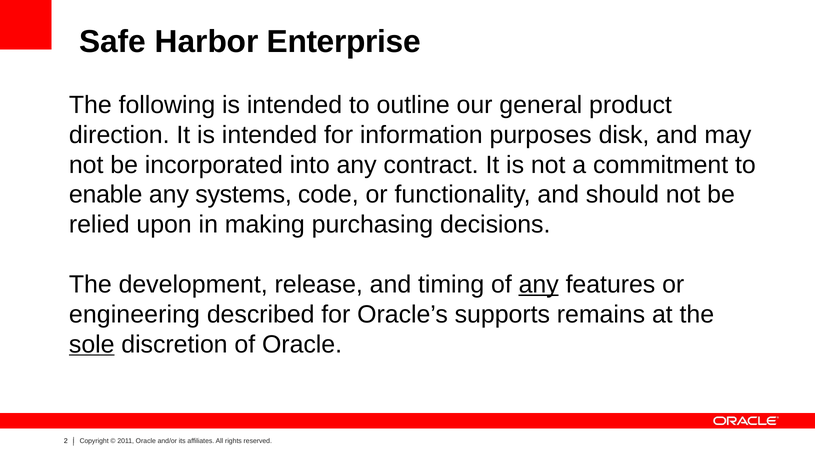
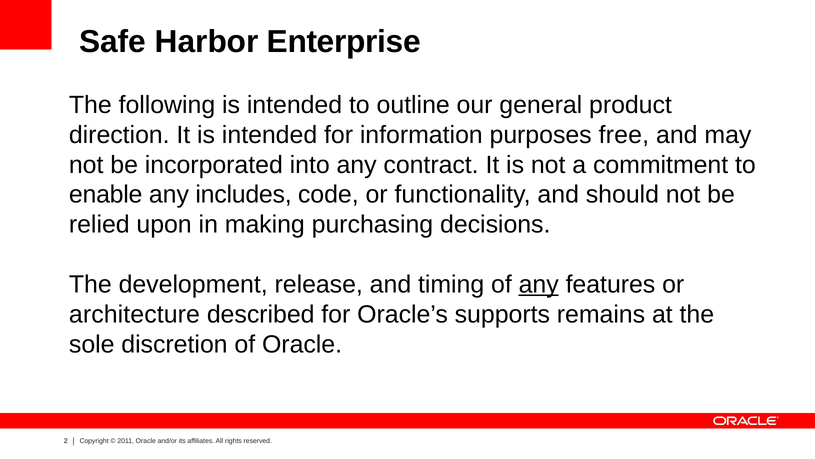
disk: disk -> free
systems: systems -> includes
engineering: engineering -> architecture
sole underline: present -> none
